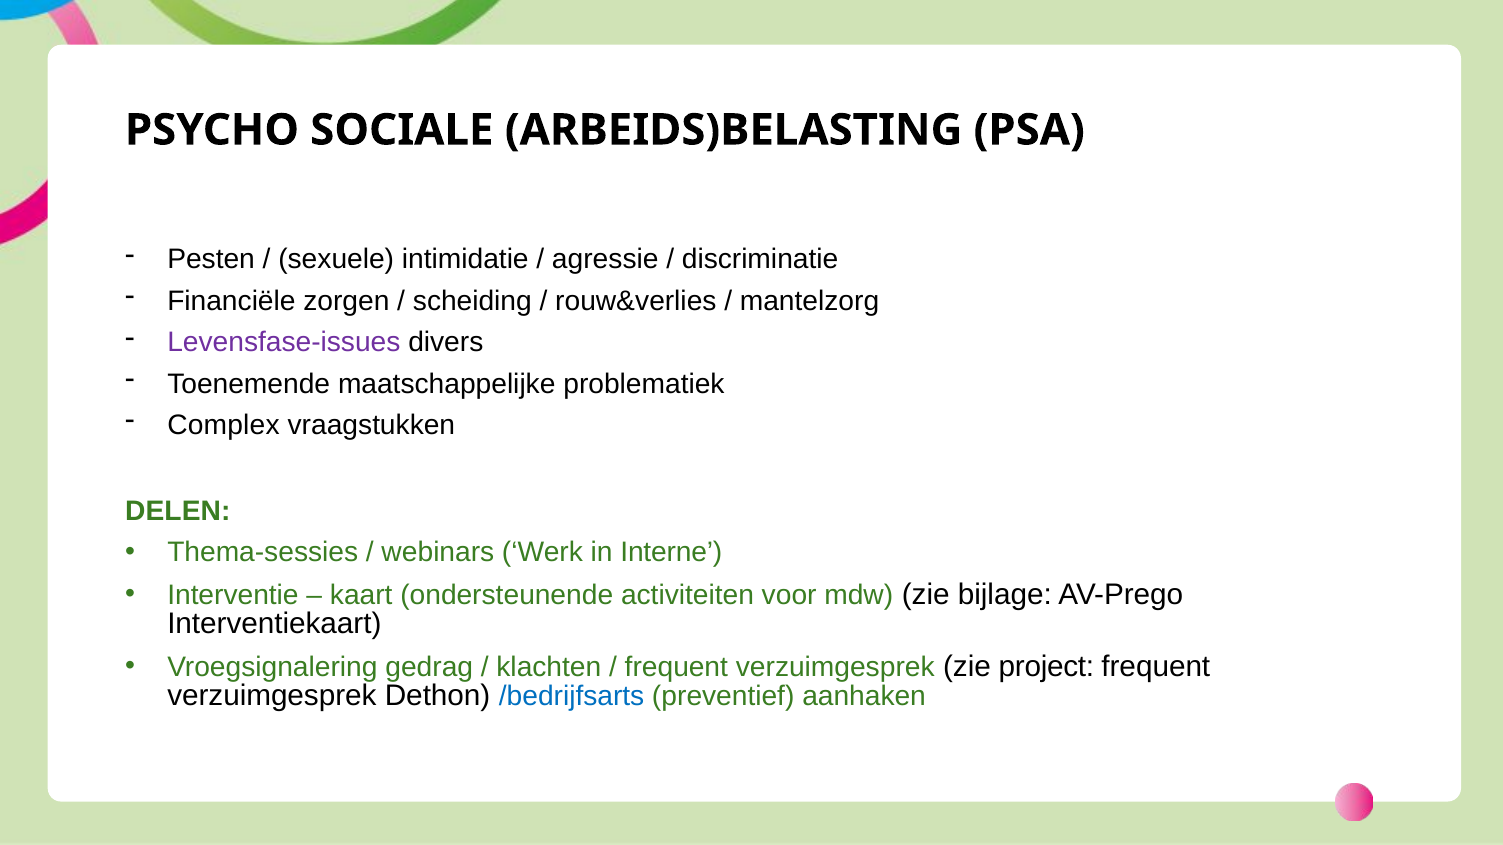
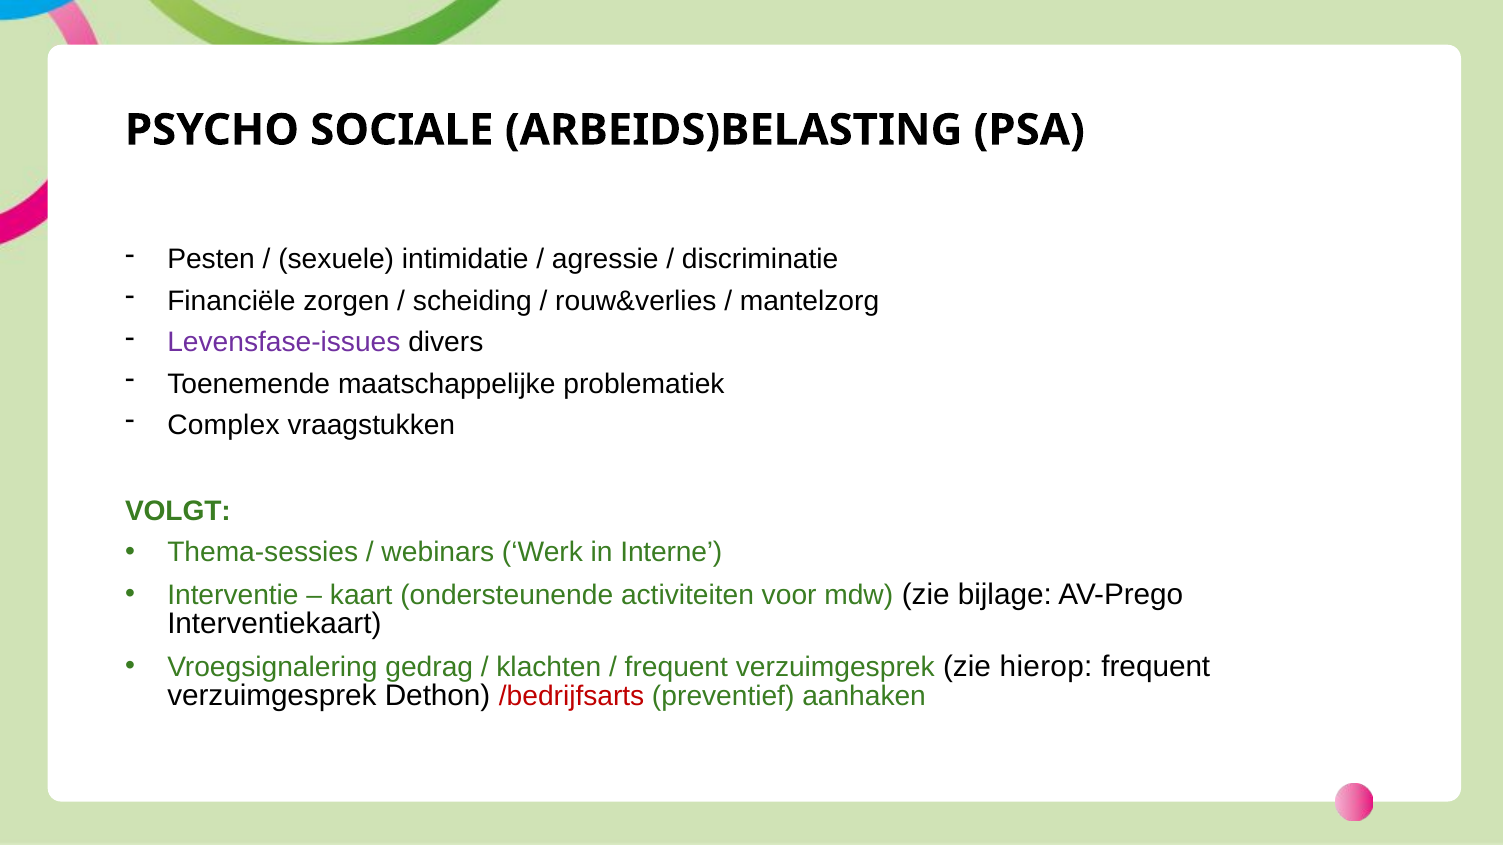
DELEN: DELEN -> VOLGT
project: project -> hierop
/bedrijfsarts colour: blue -> red
